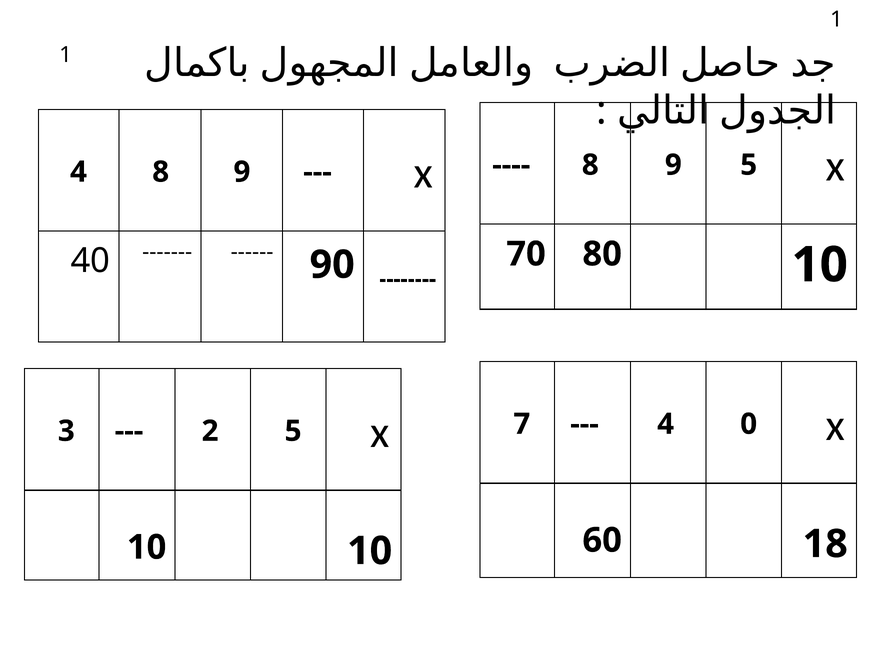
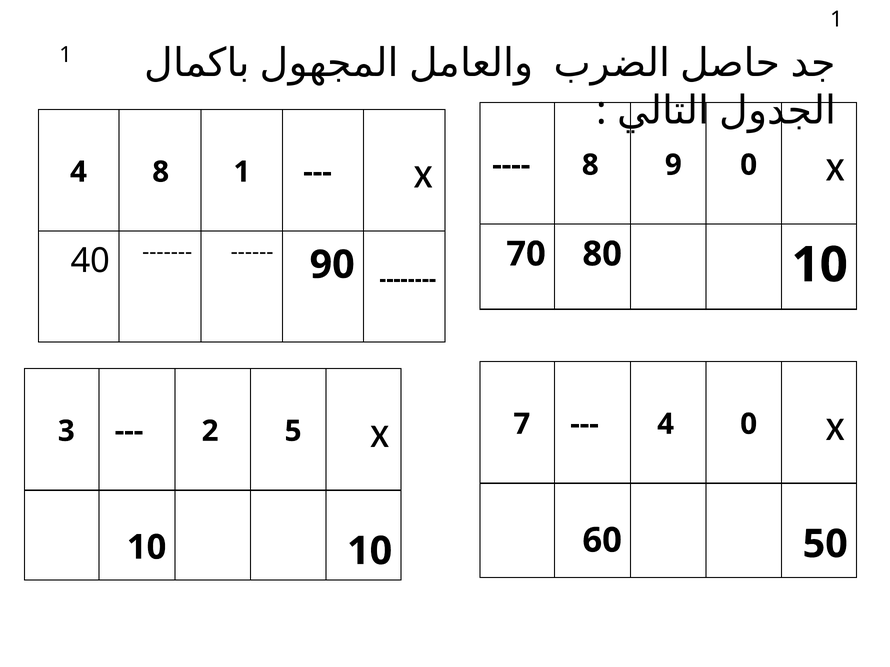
9 5: 5 -> 0
4 8 9: 9 -> 1
18: 18 -> 50
